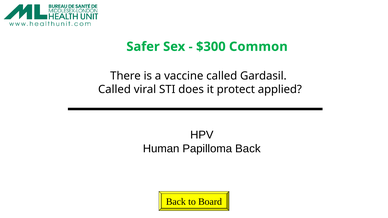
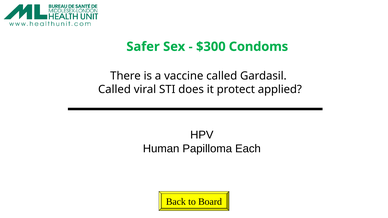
Common: Common -> Condoms
Papilloma Back: Back -> Each
